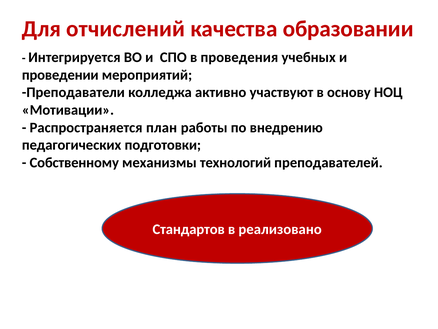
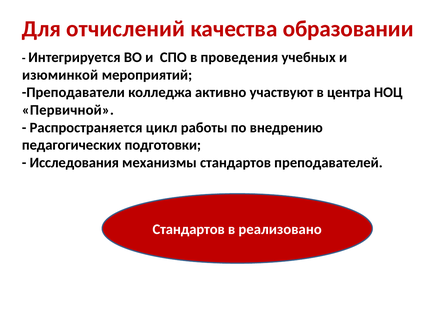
проведении: проведении -> изюминкой
основу: основу -> центра
Мотивации: Мотивации -> Первичной
план: план -> цикл
Собственному: Собственному -> Исследования
механизмы технологий: технологий -> стандартов
